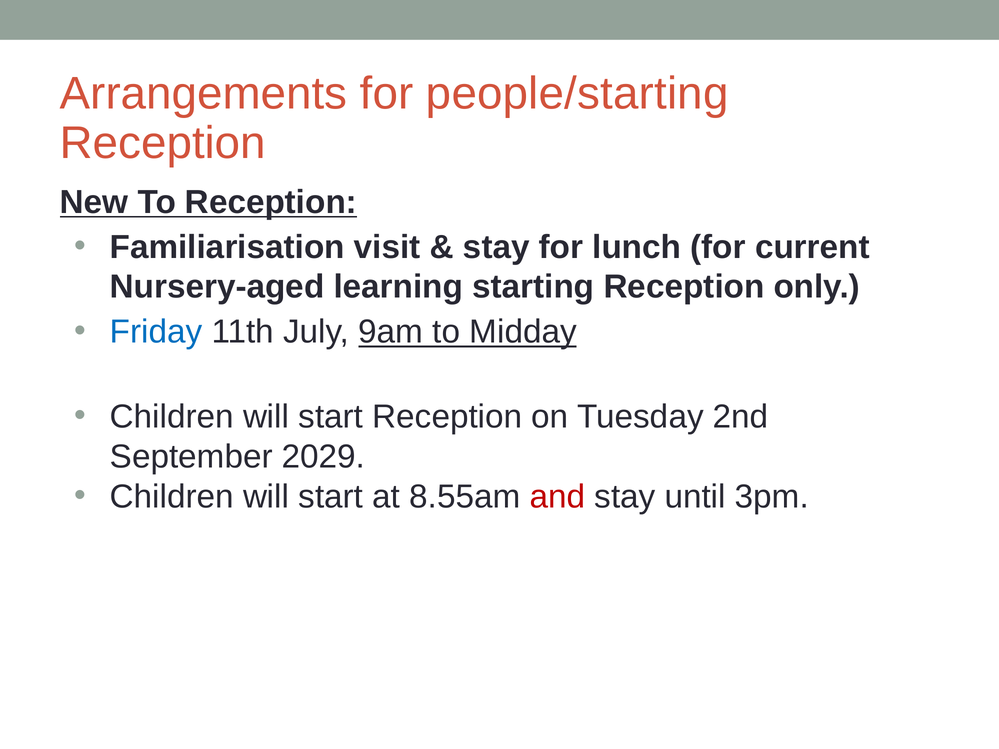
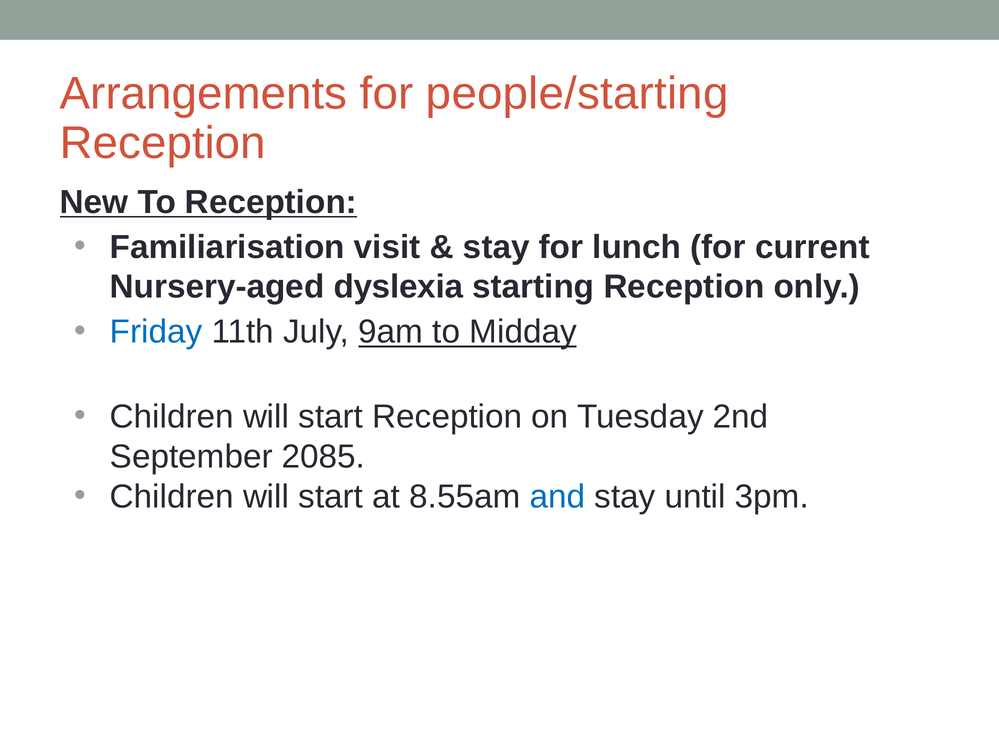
learning: learning -> dyslexia
2029: 2029 -> 2085
and colour: red -> blue
